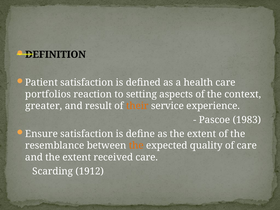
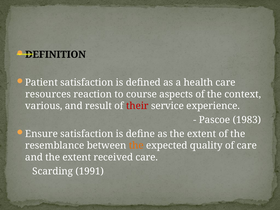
portfolios: portfolios -> resources
setting: setting -> course
greater: greater -> various
their colour: orange -> red
1912: 1912 -> 1991
